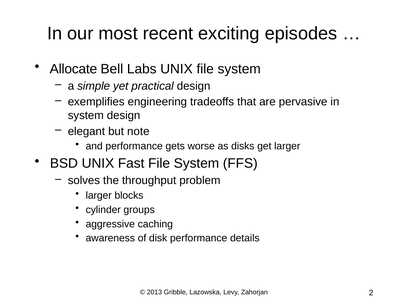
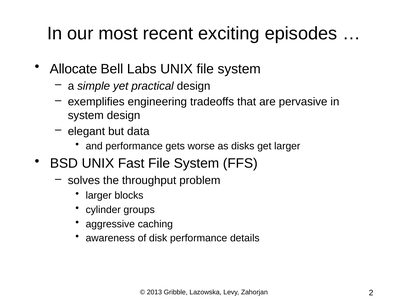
note: note -> data
